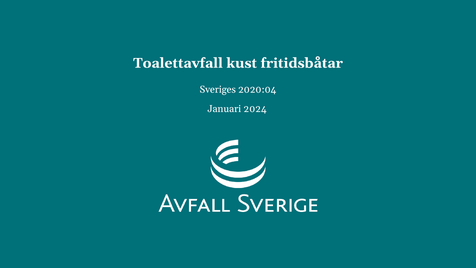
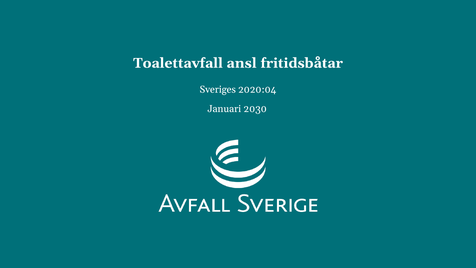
kust: kust -> ansl
2024: 2024 -> 2030
